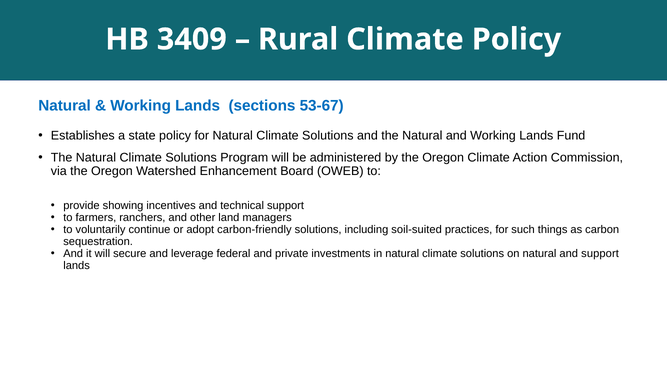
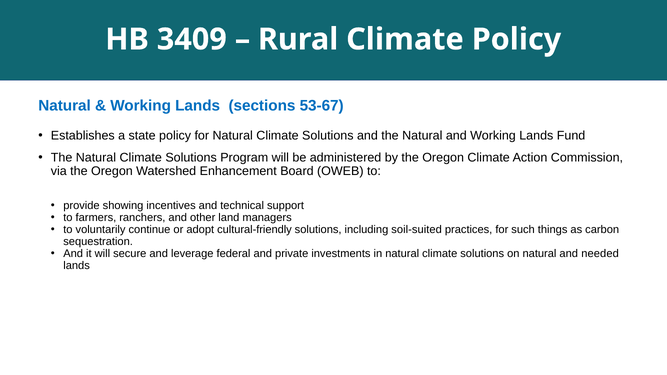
carbon-friendly: carbon-friendly -> cultural-friendly
and support: support -> needed
